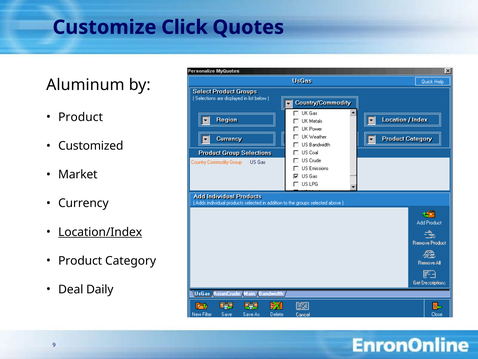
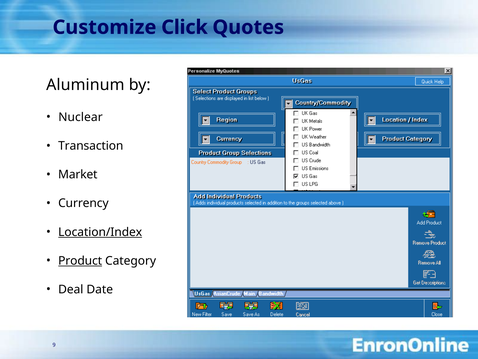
Product at (81, 117): Product -> Nuclear
Customized: Customized -> Transaction
Product at (80, 260) underline: none -> present
Daily: Daily -> Date
